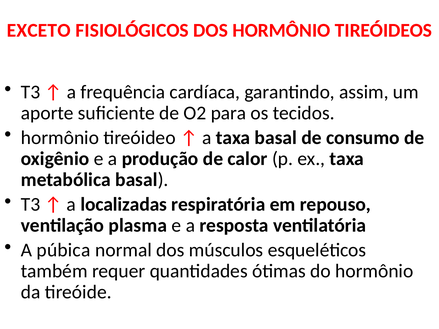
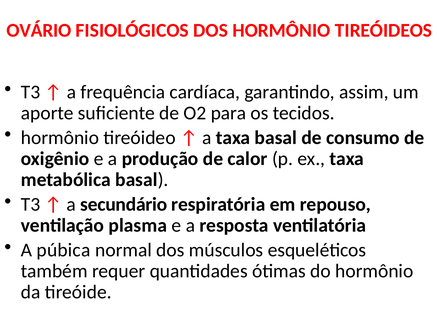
EXCETO: EXCETO -> OVÁRIO
localizadas: localizadas -> secundário
